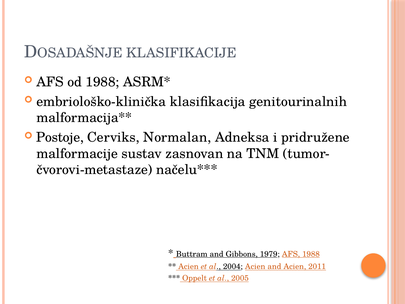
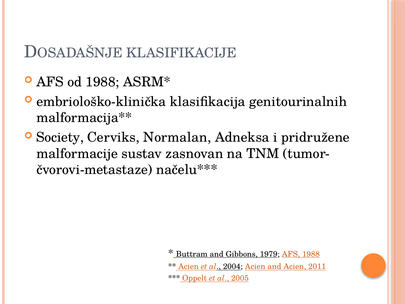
Postoje: Postoje -> Society
